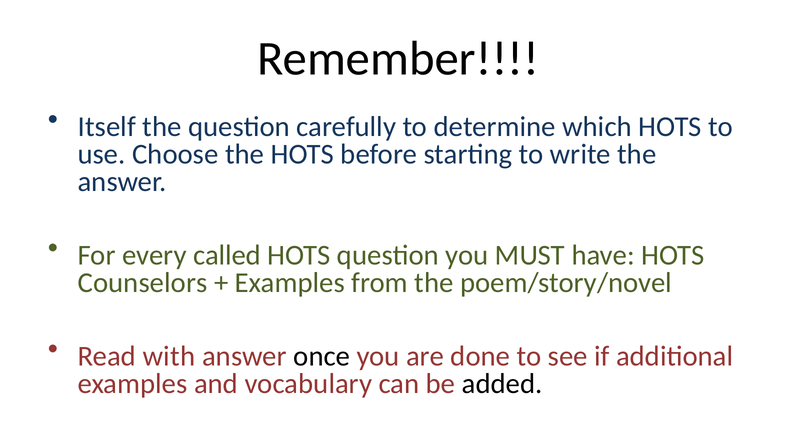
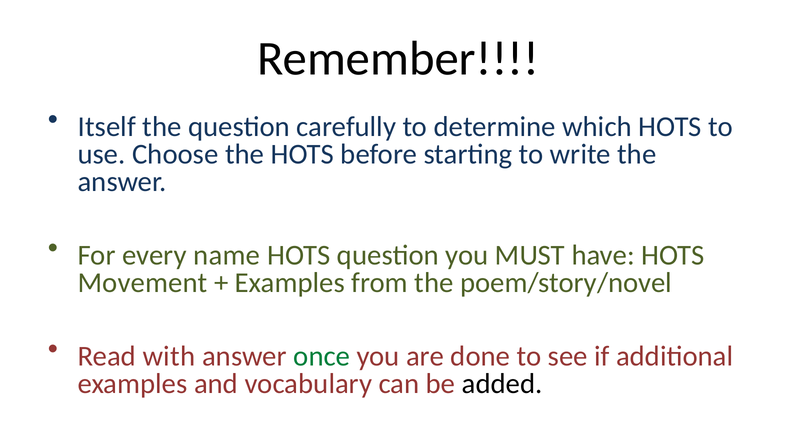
called: called -> name
Counselors: Counselors -> Movement
once colour: black -> green
